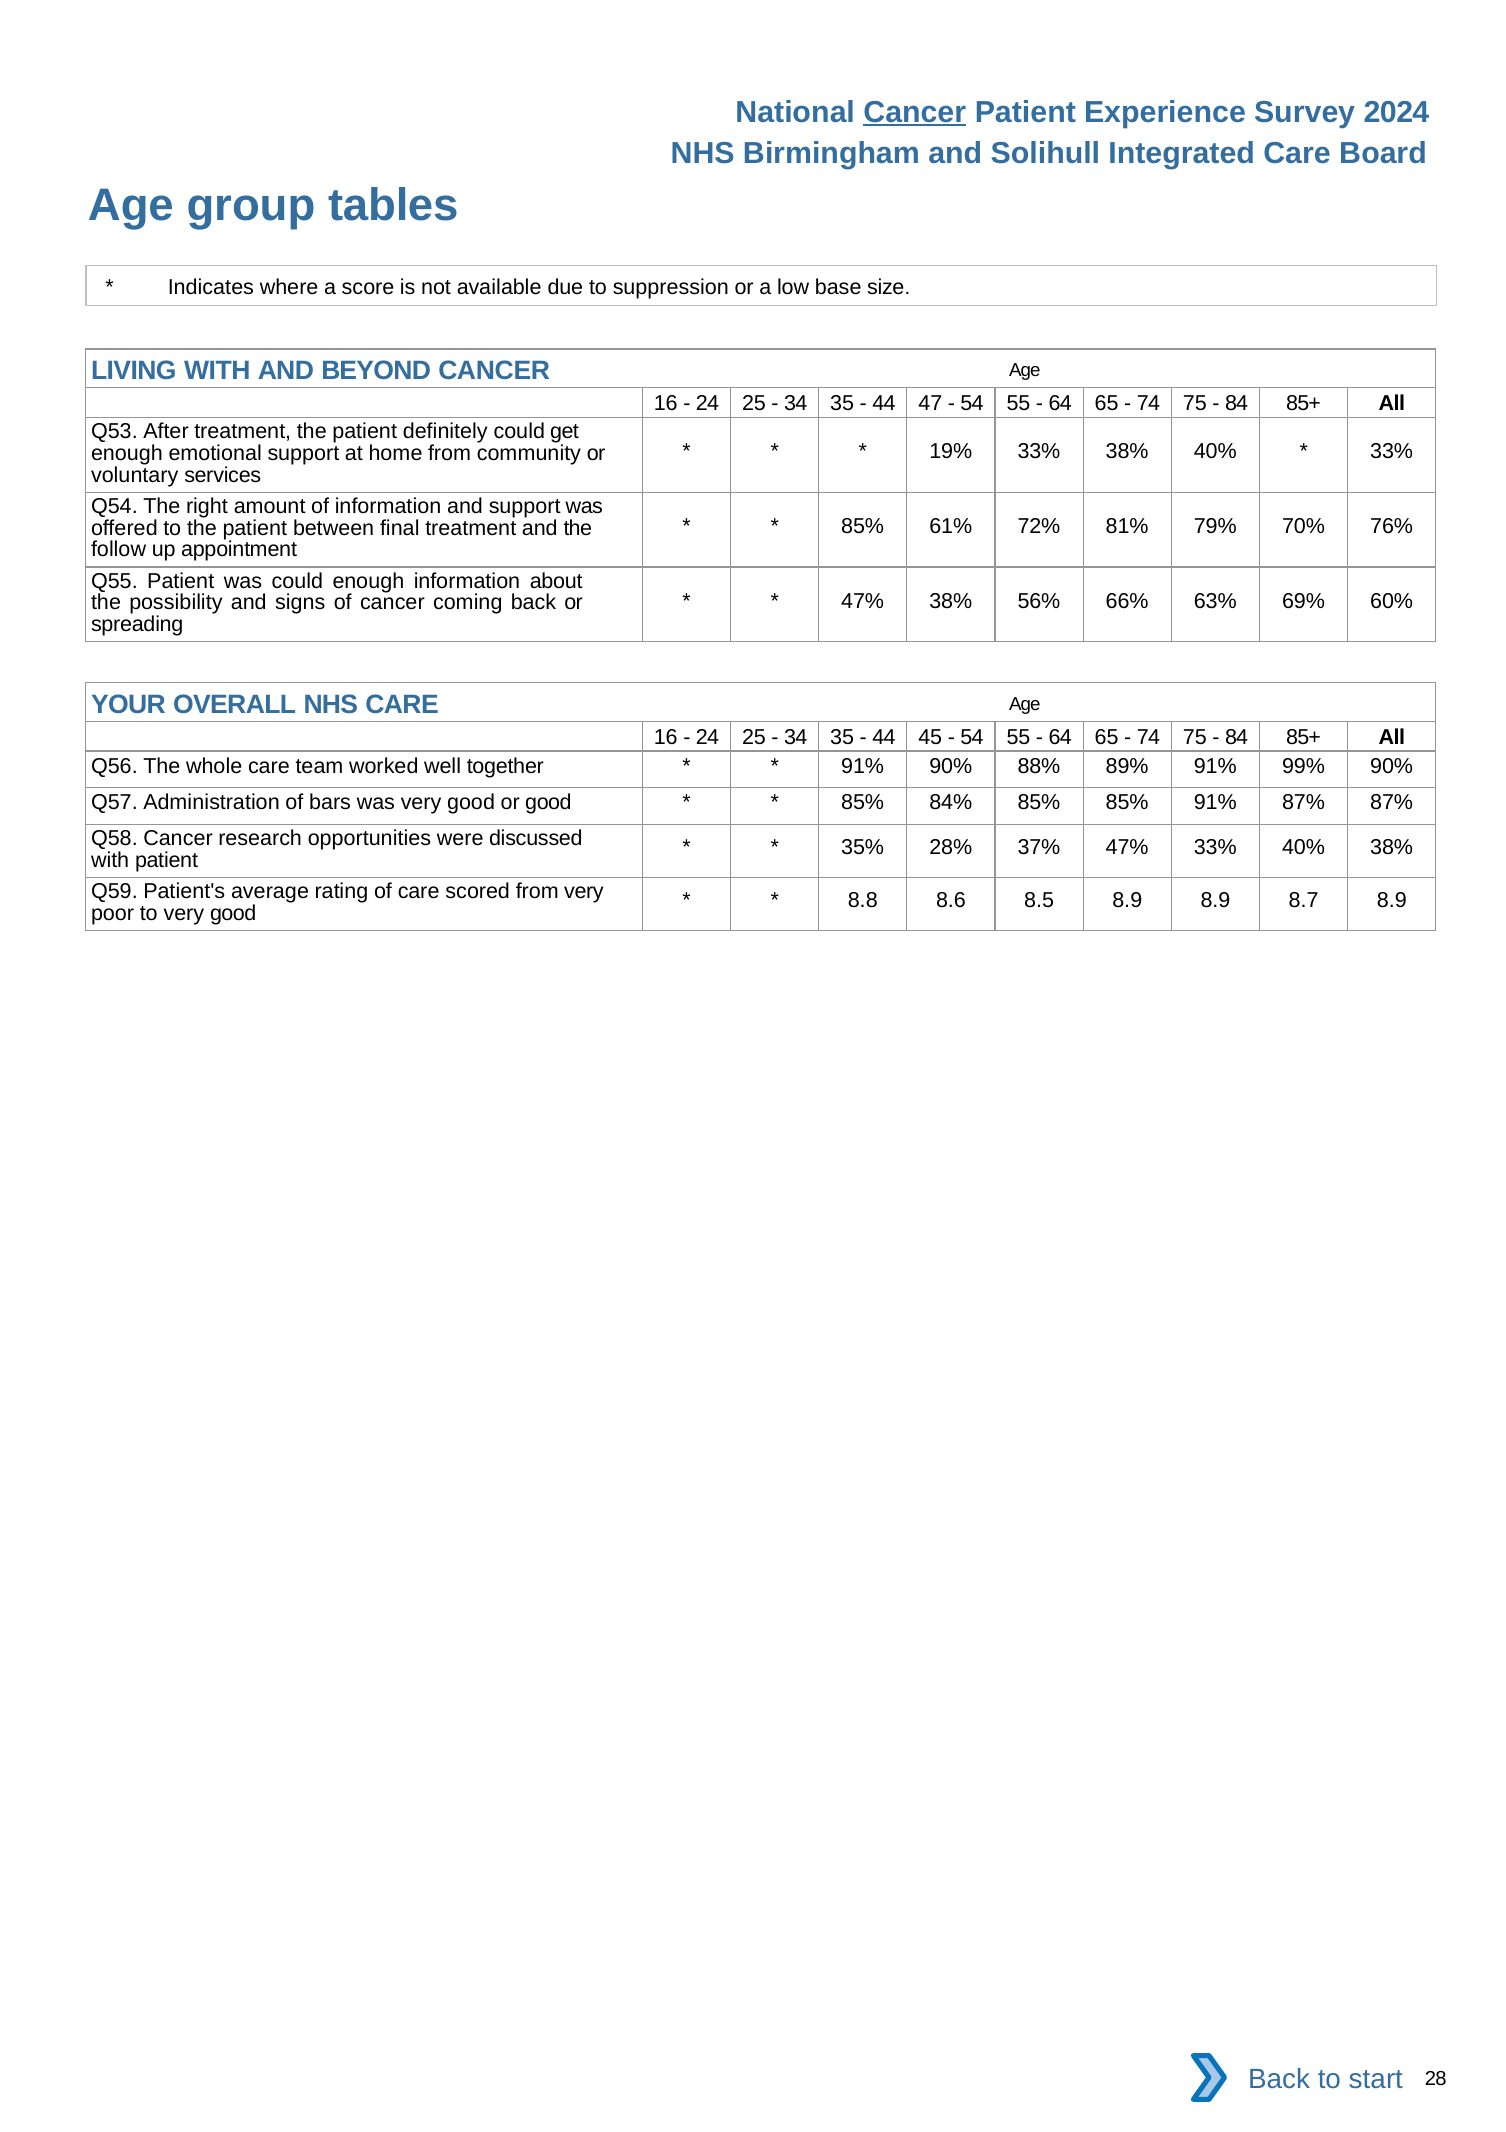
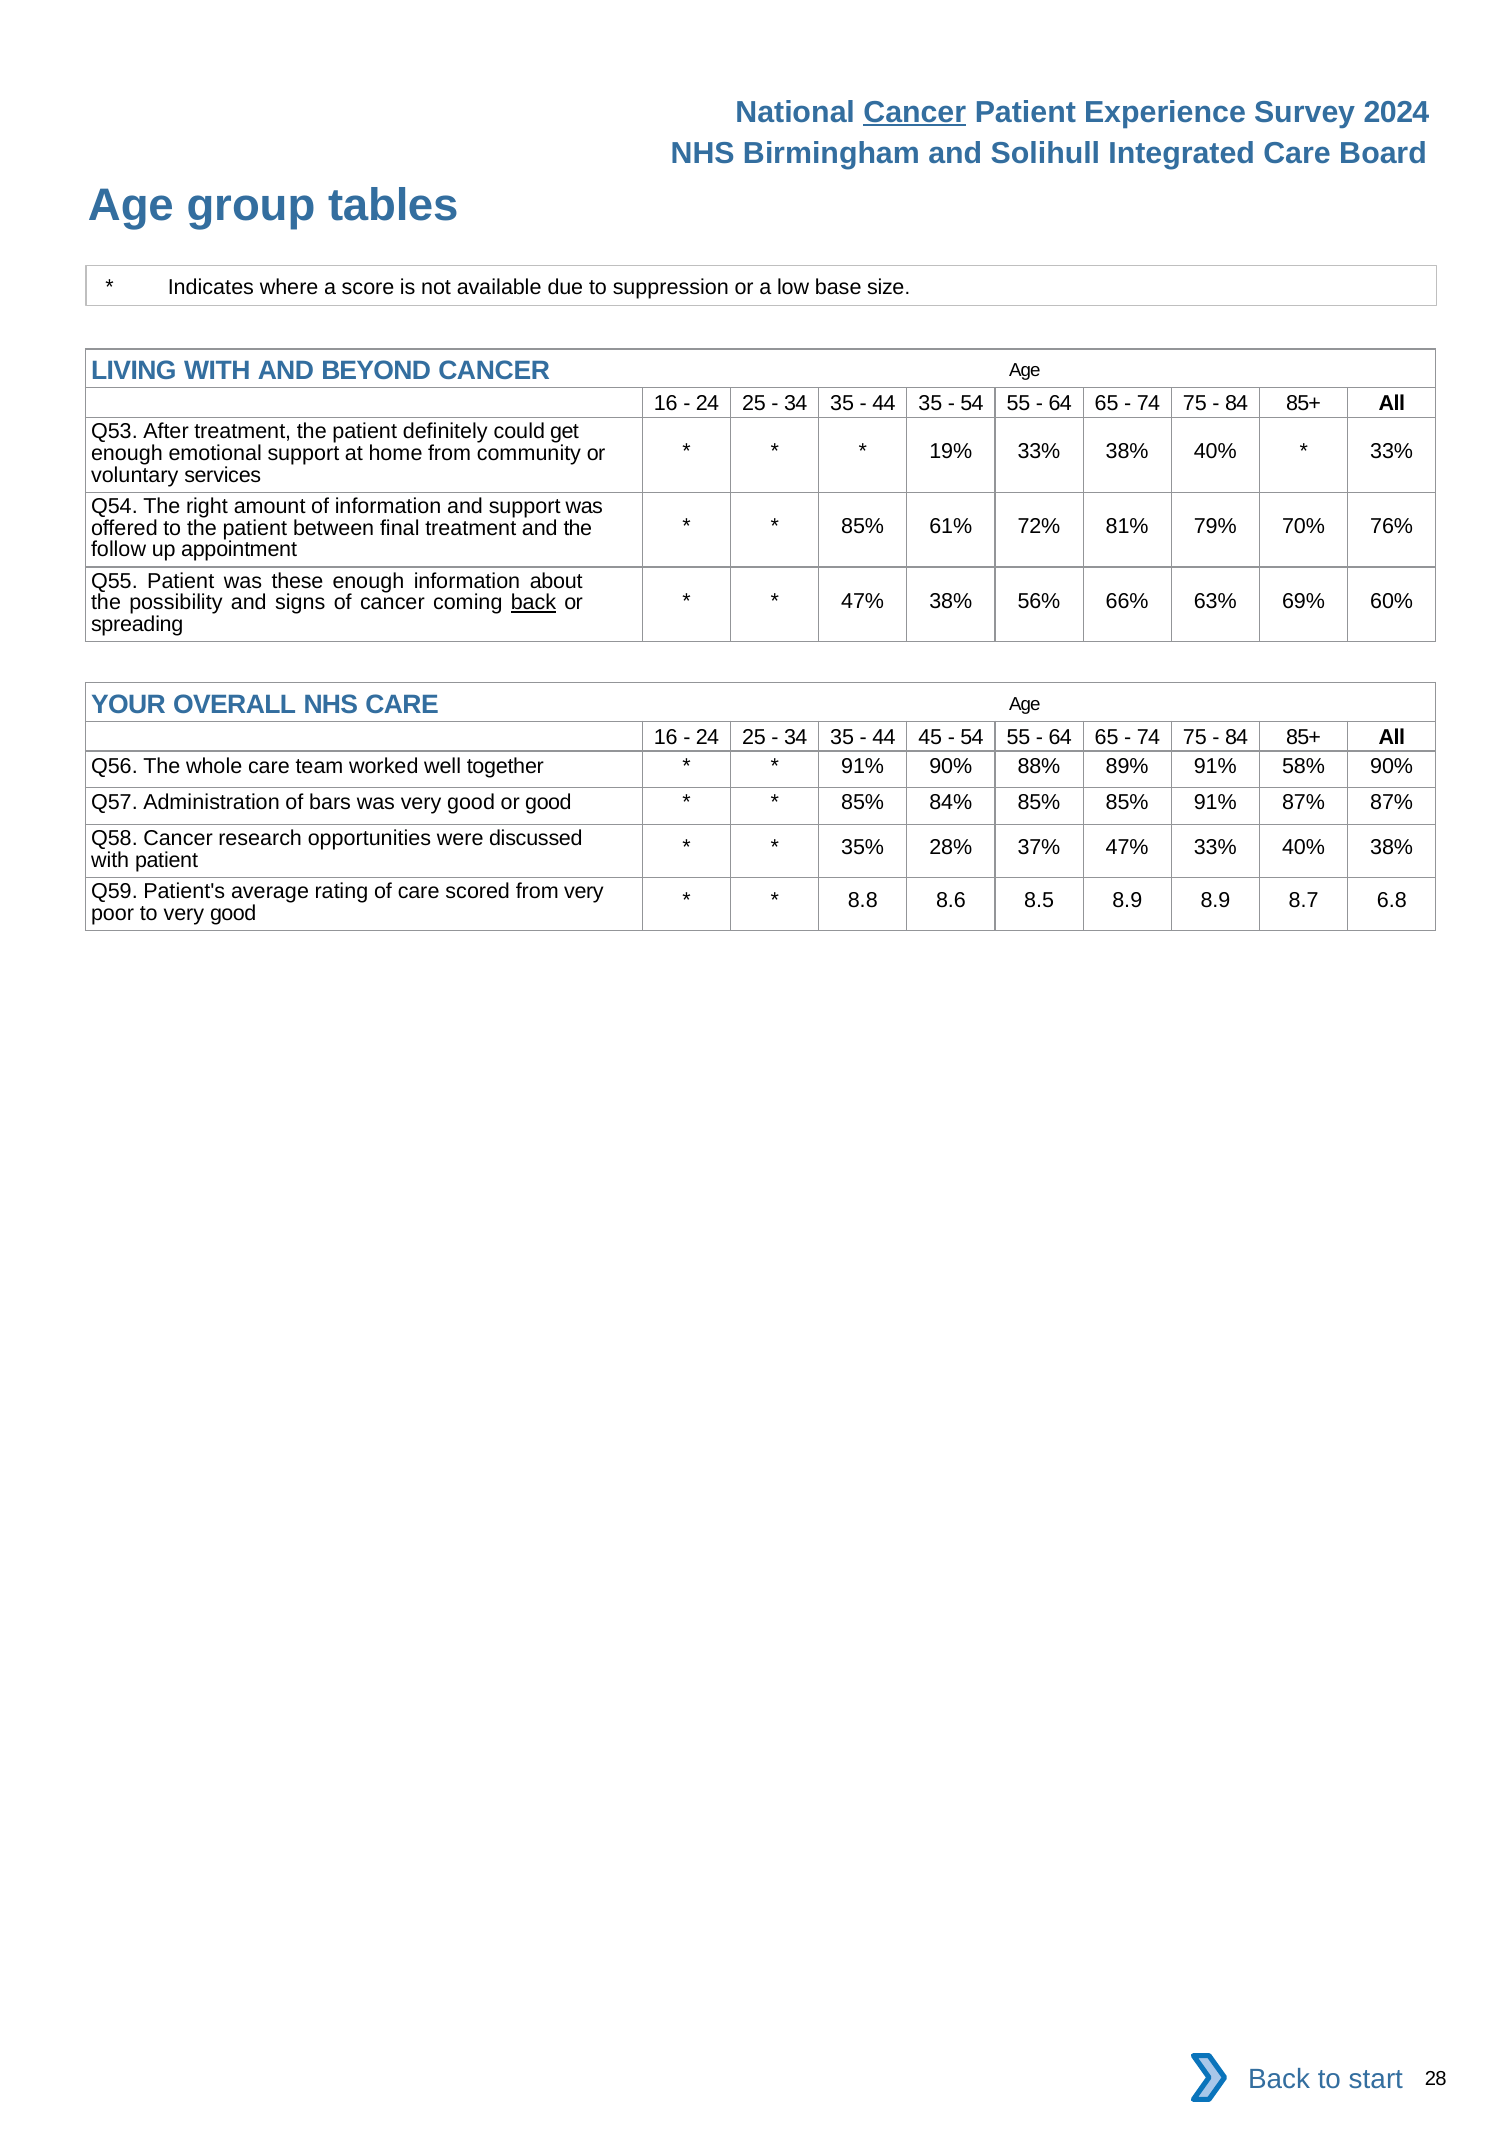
44 47: 47 -> 35
was could: could -> these
back at (533, 602) underline: none -> present
99%: 99% -> 58%
8.7 8.9: 8.9 -> 6.8
